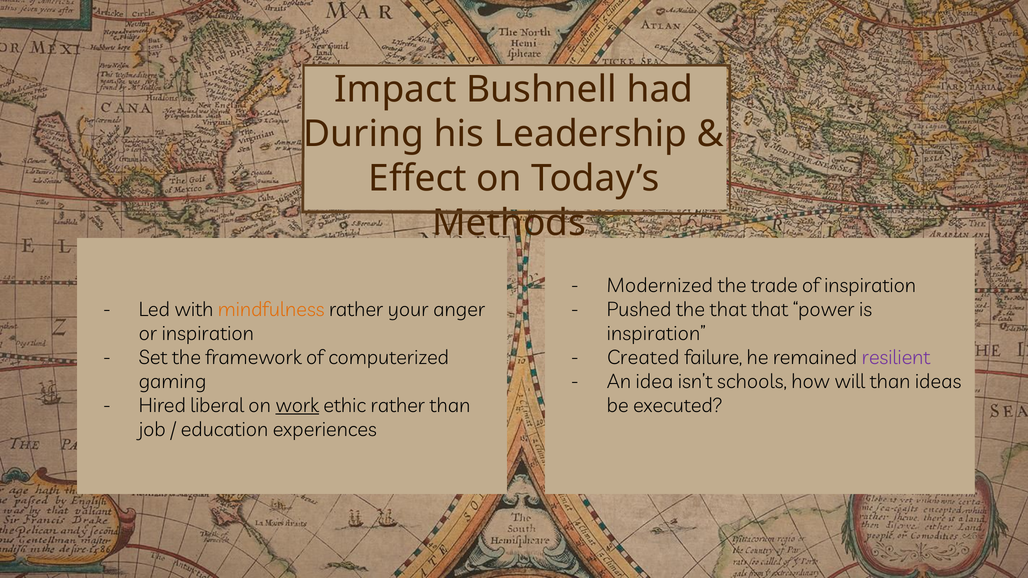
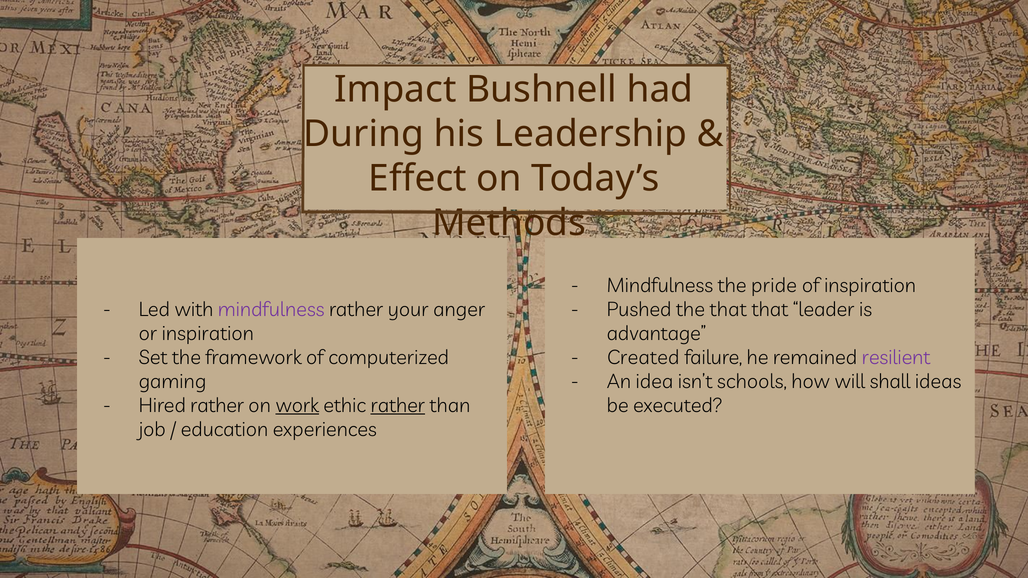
Modernized at (660, 286): Modernized -> Mindfulness
trade: trade -> pride
mindfulness at (271, 310) colour: orange -> purple
power: power -> leader
inspiration at (656, 334): inspiration -> advantage
will than: than -> shall
Hired liberal: liberal -> rather
rather at (398, 406) underline: none -> present
